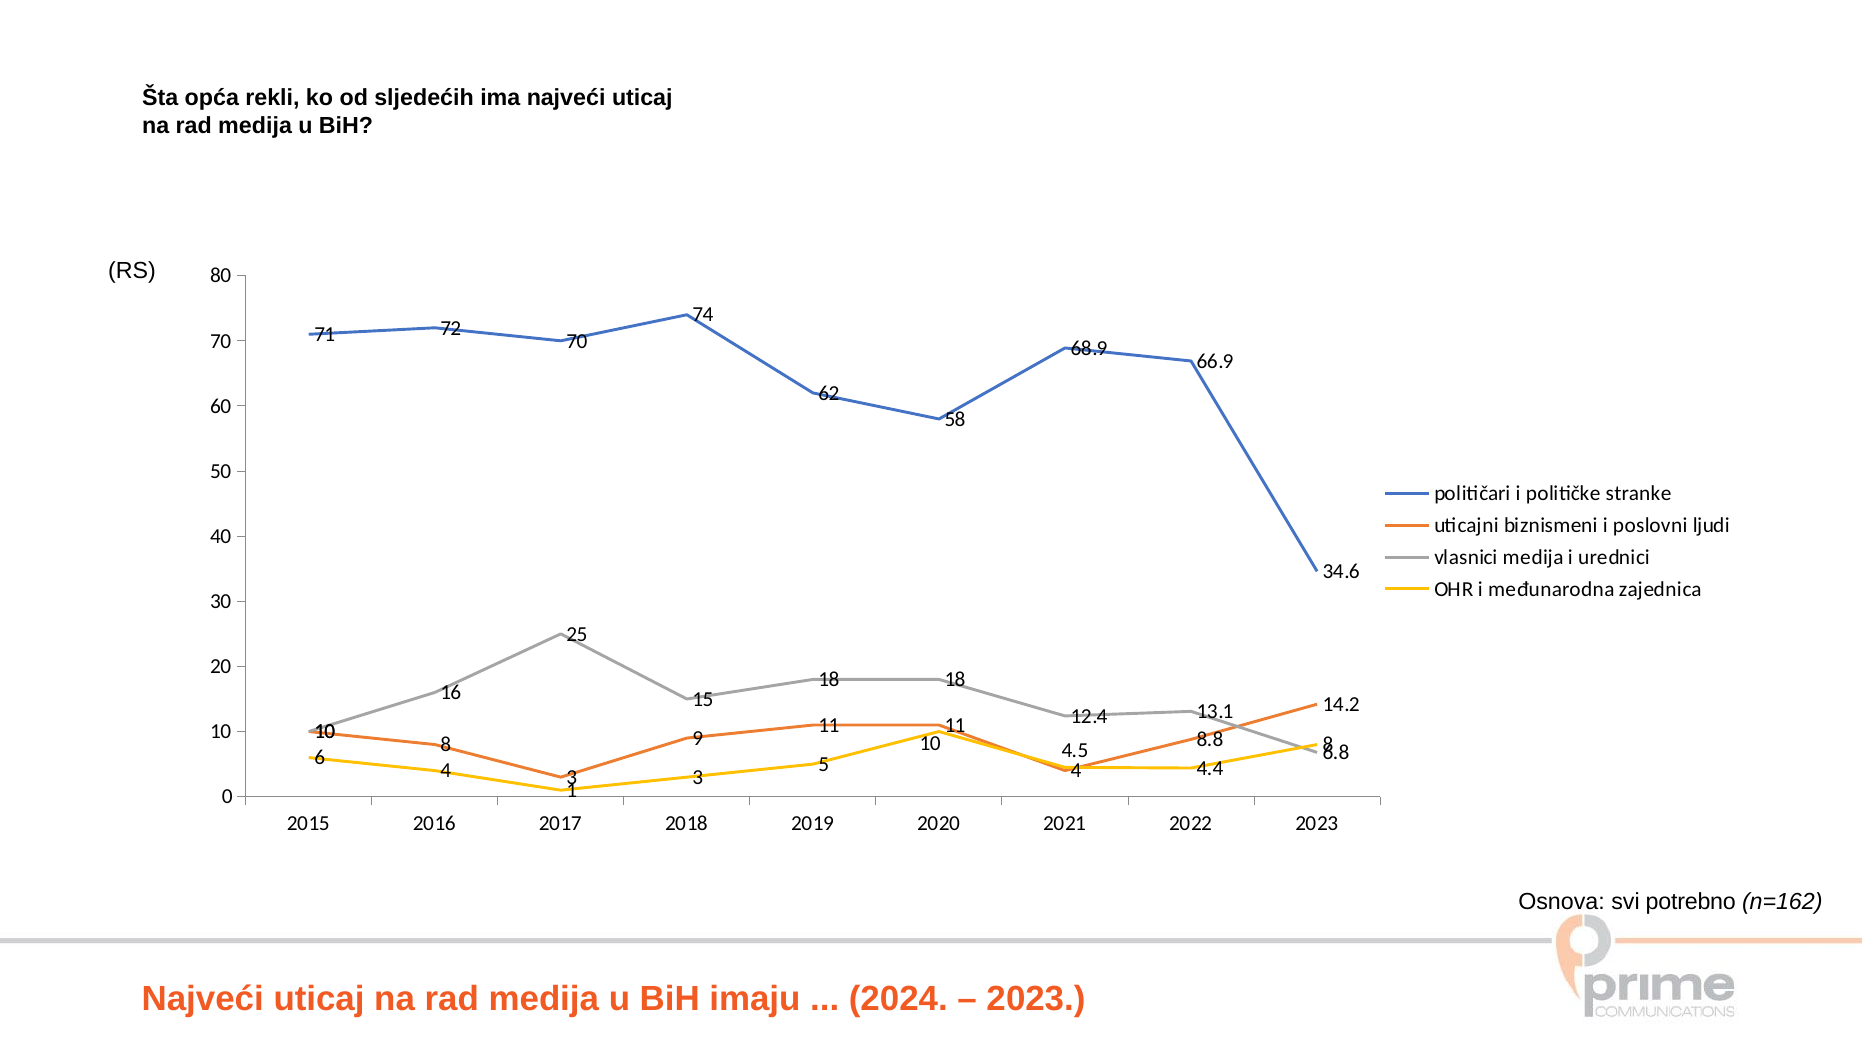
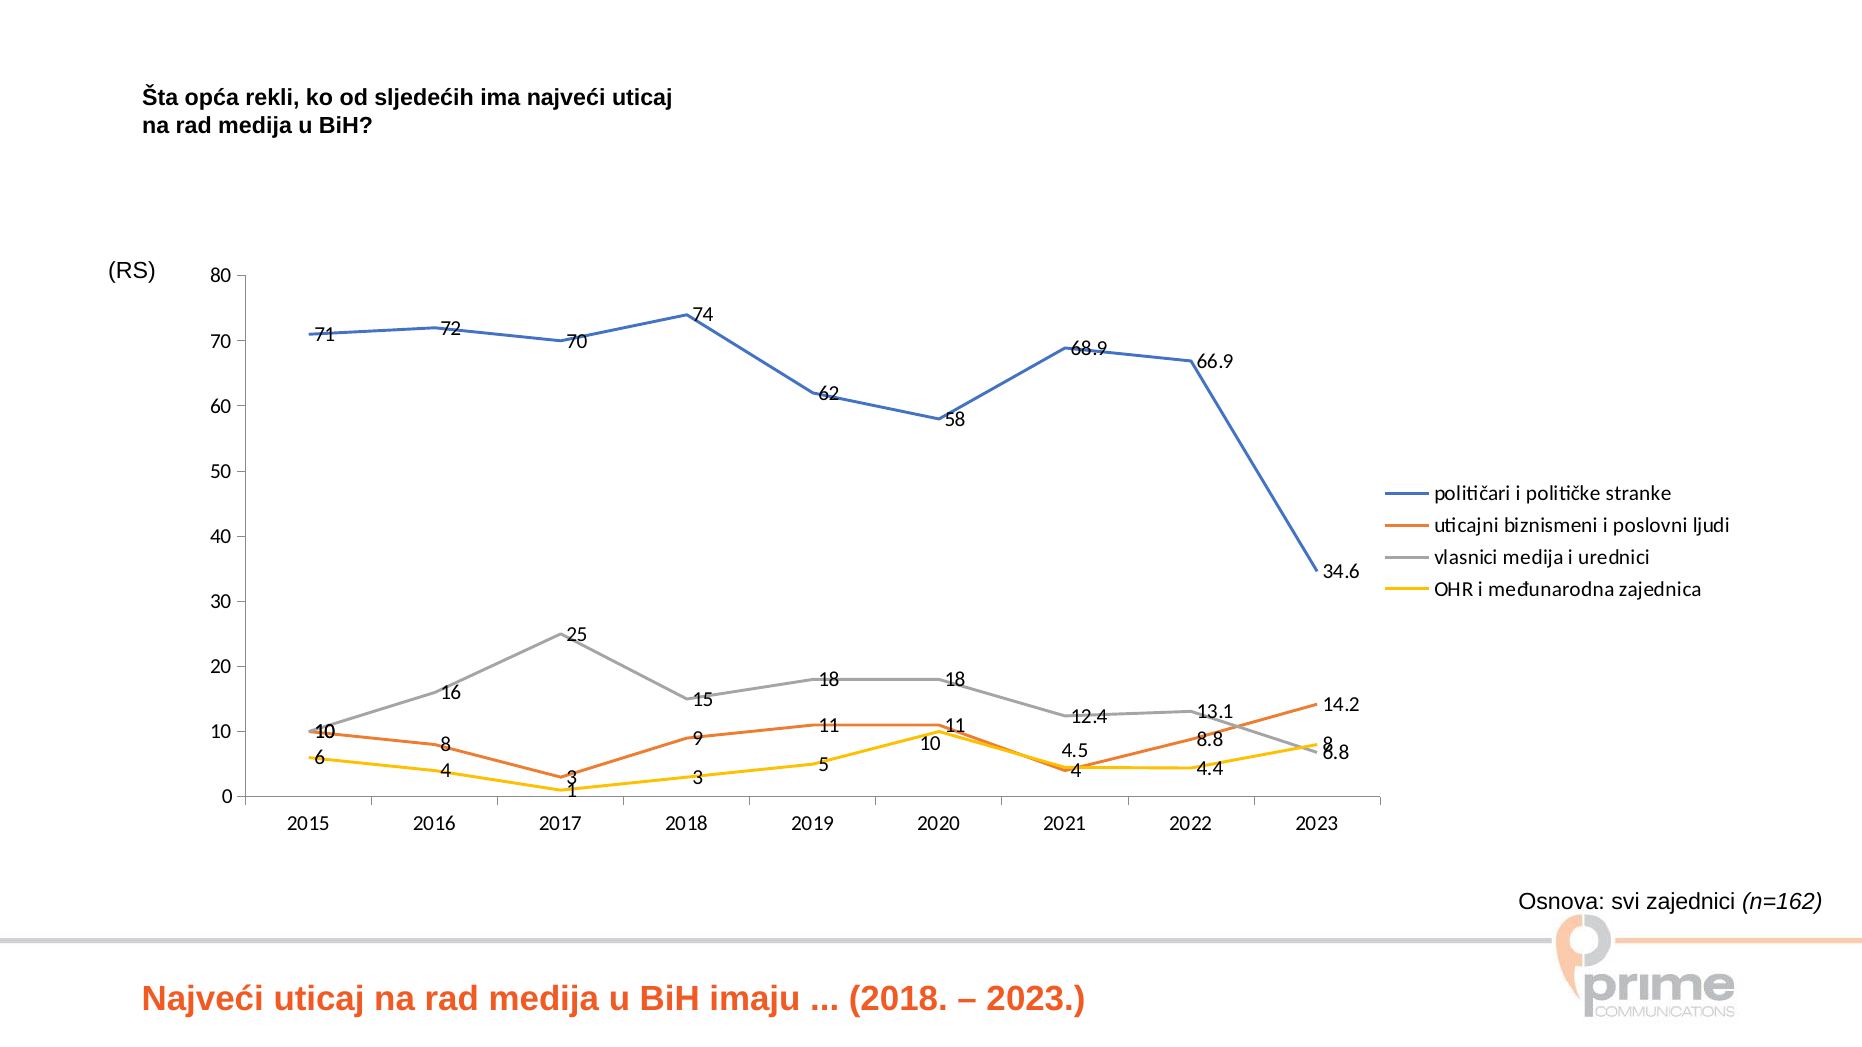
potrebno: potrebno -> zajednici
2024 at (898, 999): 2024 -> 2018
